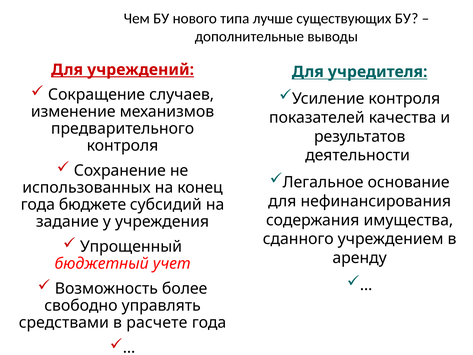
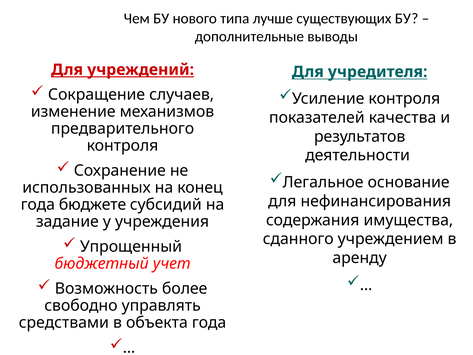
расчете: расчете -> объекта
